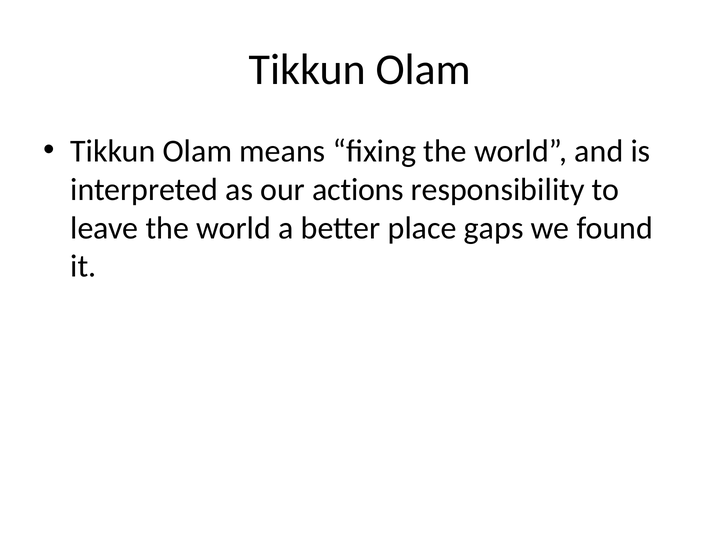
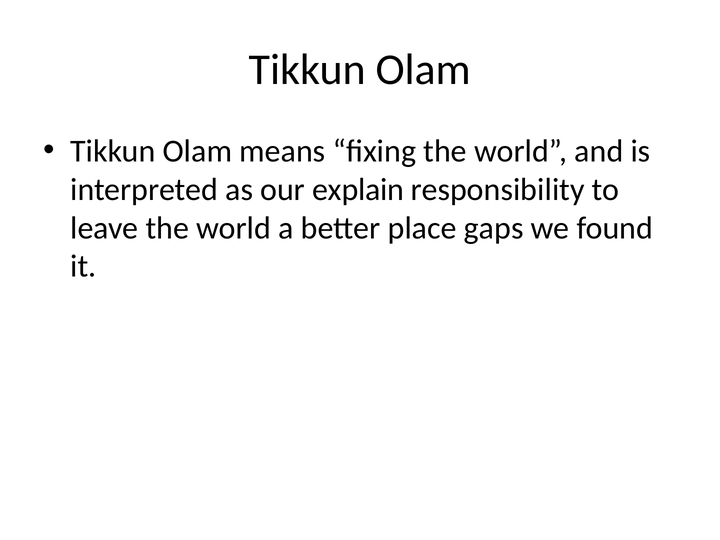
actions: actions -> explain
